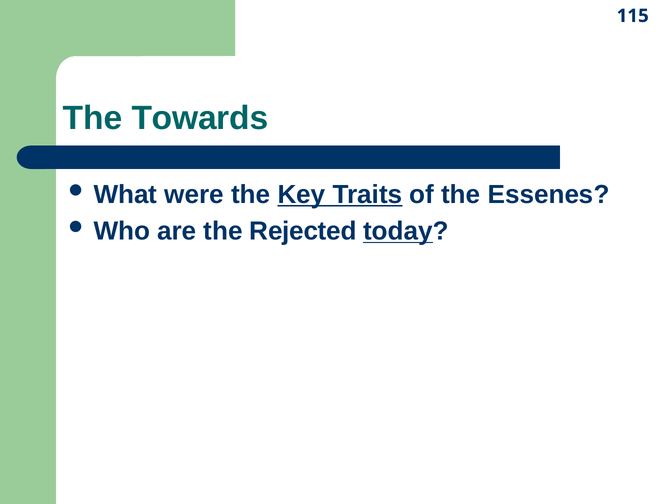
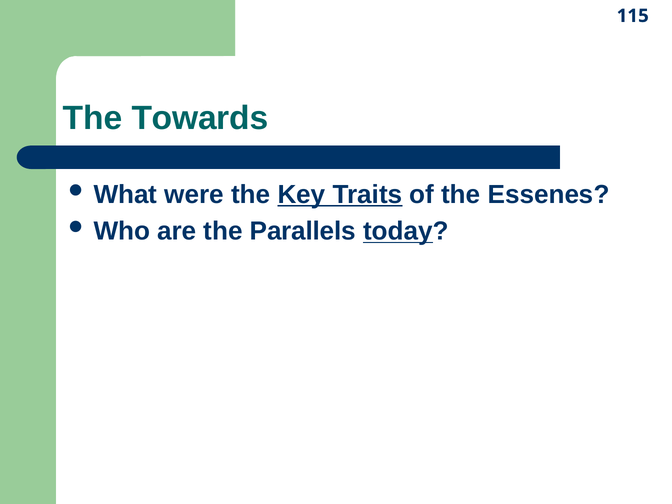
Rejected: Rejected -> Parallels
